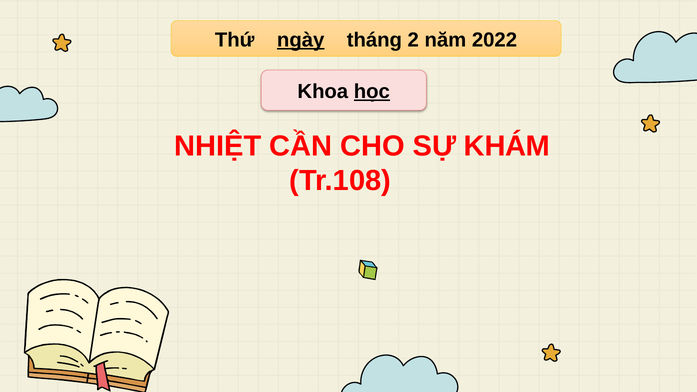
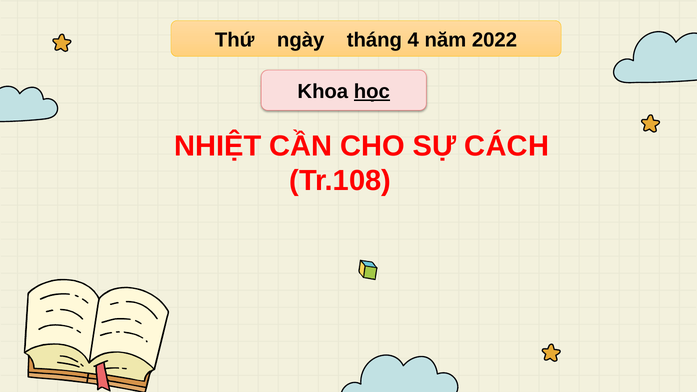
ngày underline: present -> none
2: 2 -> 4
KHÁM: KHÁM -> CÁCH
